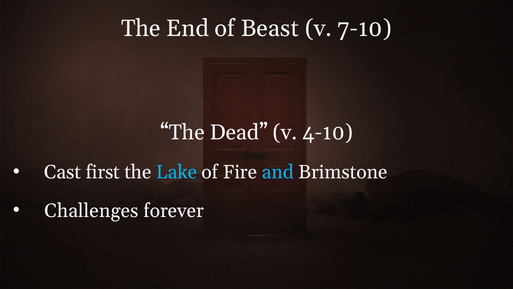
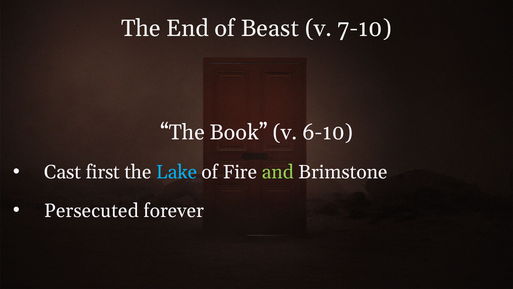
Dead: Dead -> Book
4-10: 4-10 -> 6-10
and colour: light blue -> light green
Challenges: Challenges -> Persecuted
